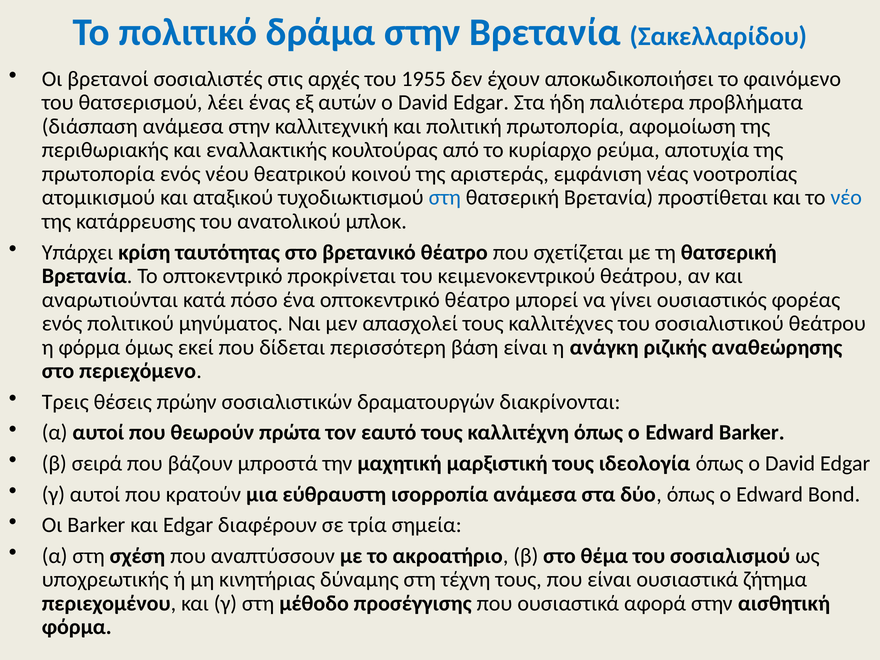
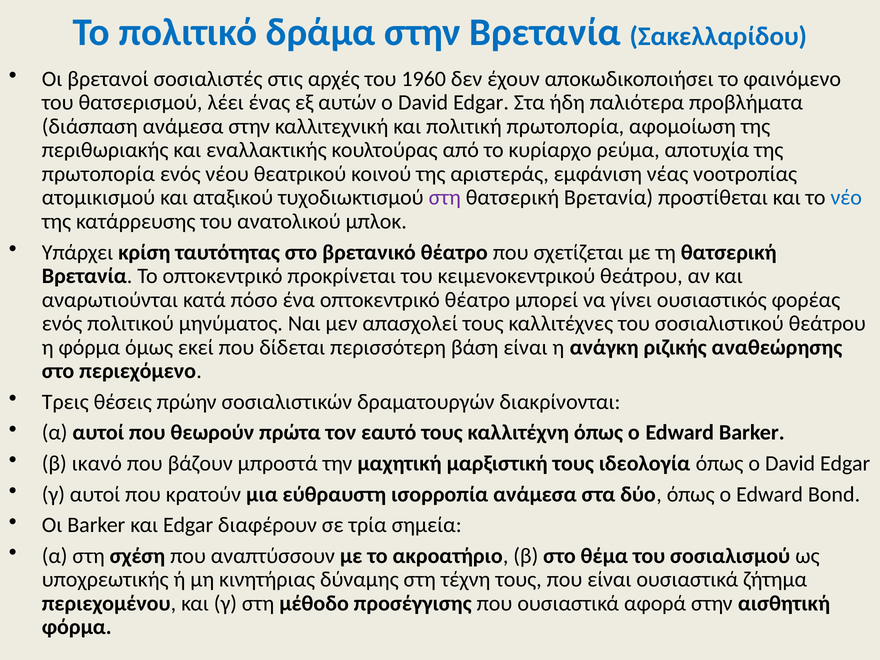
1955: 1955 -> 1960
στη at (445, 198) colour: blue -> purple
σειρά: σειρά -> ικανό
